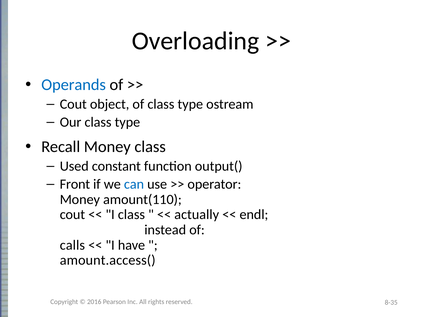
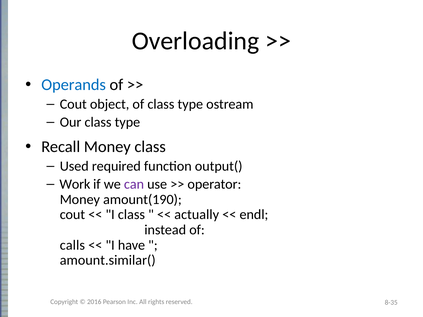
constant: constant -> required
Front: Front -> Work
can colour: blue -> purple
amount(110: amount(110 -> amount(190
amount.access(: amount.access( -> amount.similar(
